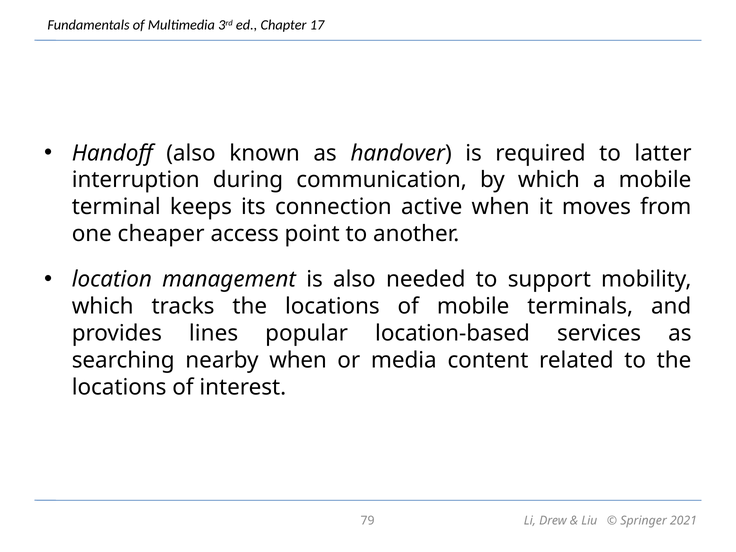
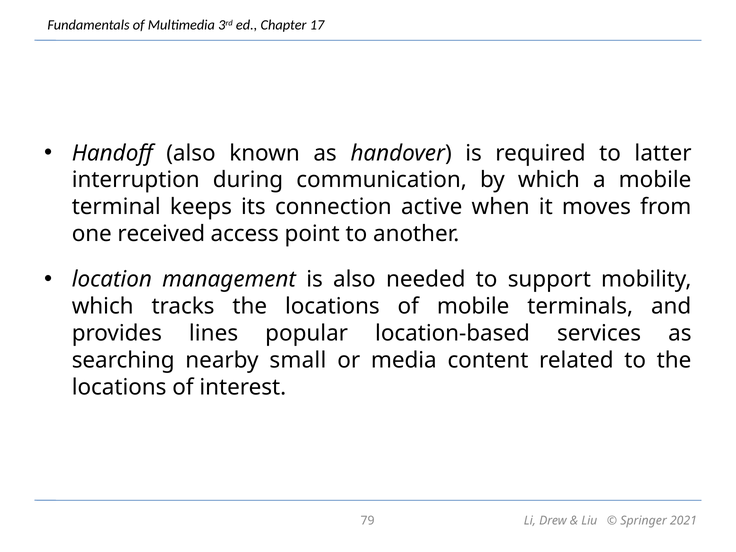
cheaper: cheaper -> received
nearby when: when -> small
